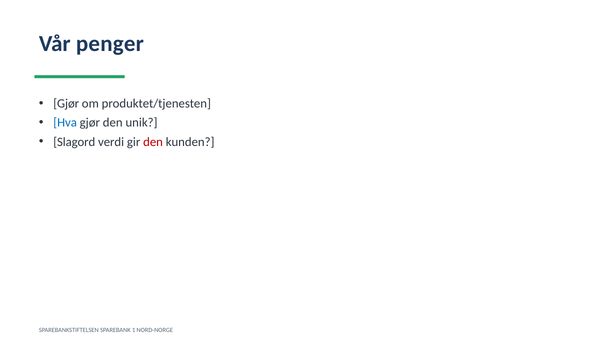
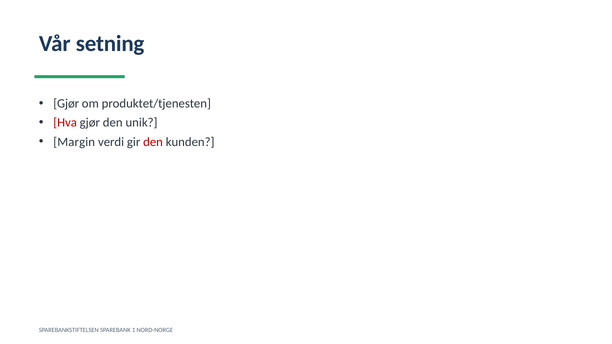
penger: penger -> setning
Hva colour: blue -> red
Slagord: Slagord -> Margin
